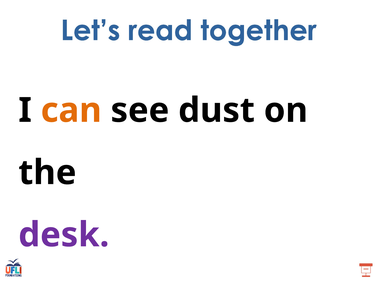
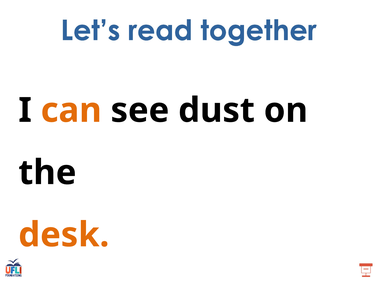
desk colour: purple -> orange
